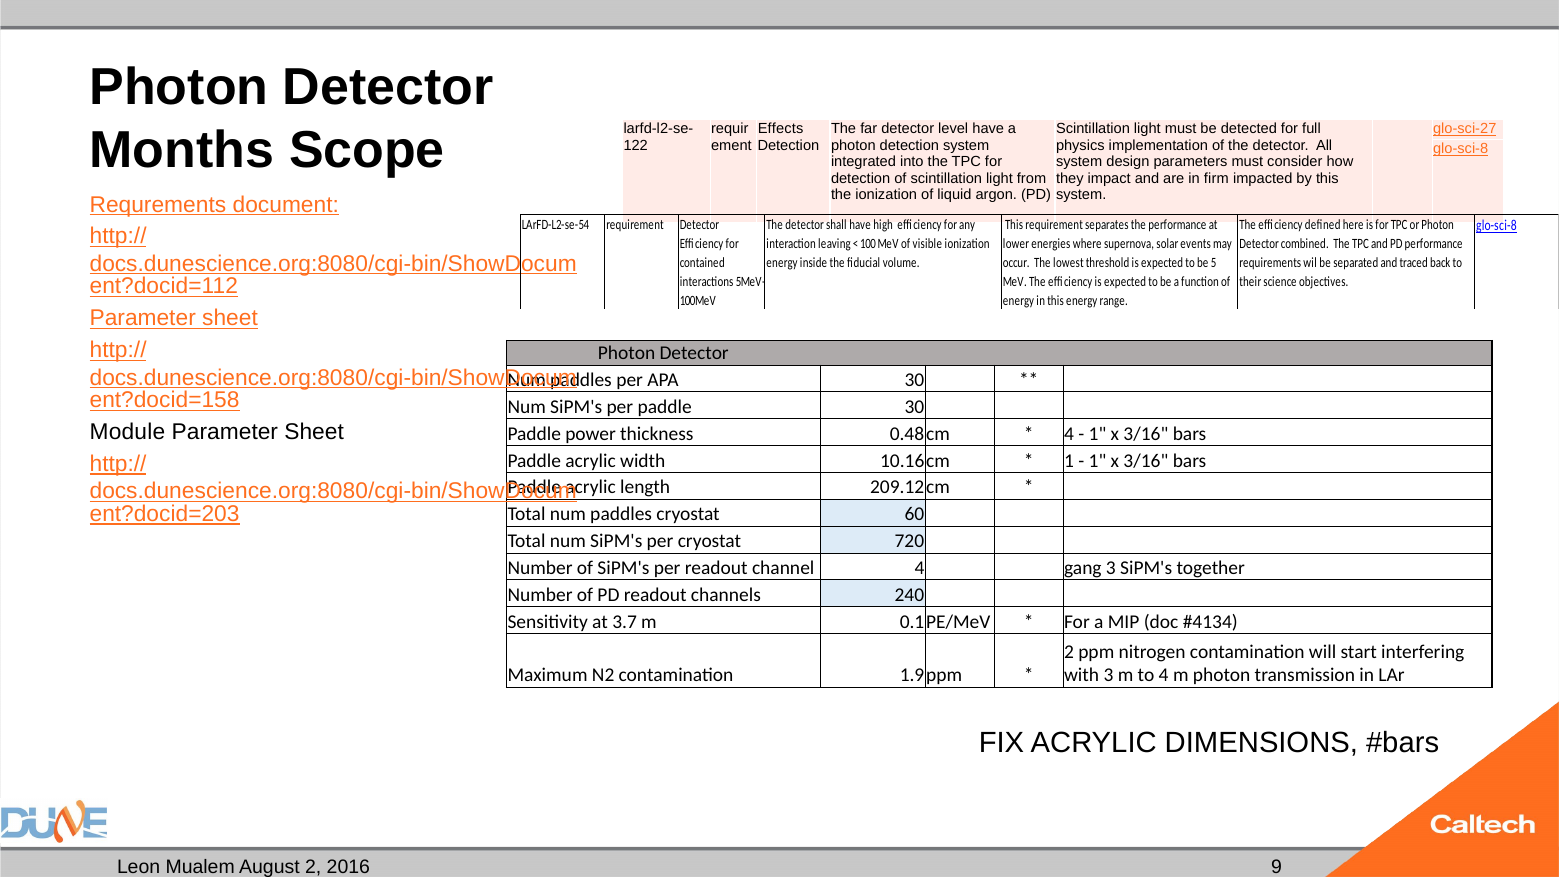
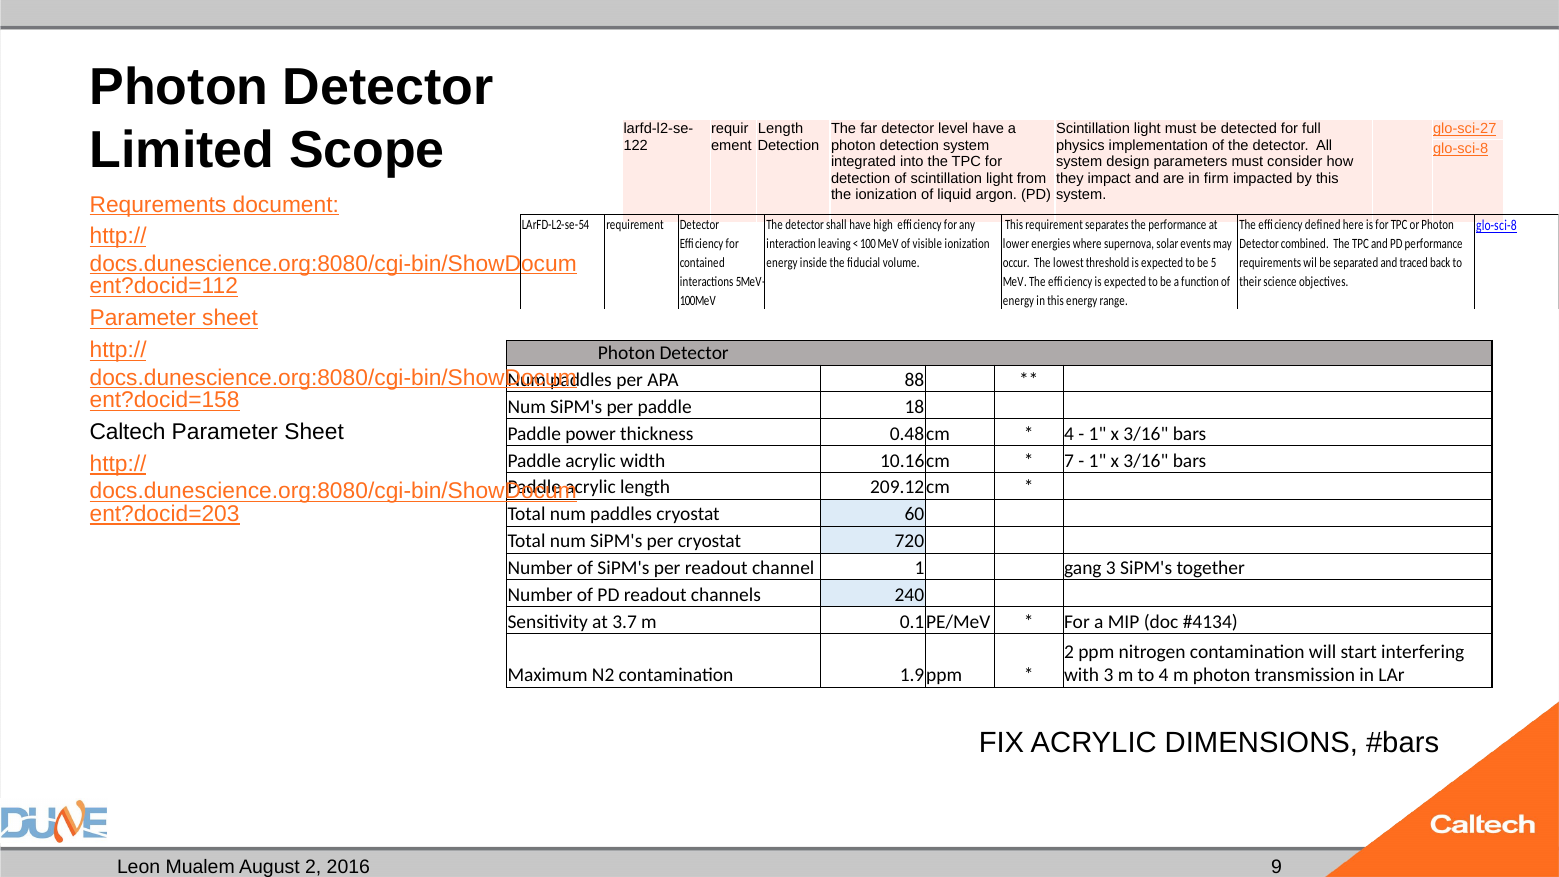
Effects at (781, 129): Effects -> Length
Months: Months -> Limited
APA 30: 30 -> 88
paddle 30: 30 -> 18
Module: Module -> Caltech
1 at (1069, 461): 1 -> 7
channel 4: 4 -> 1
